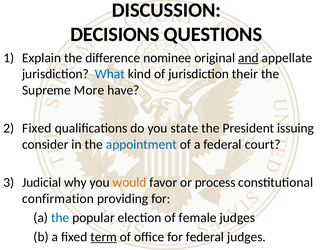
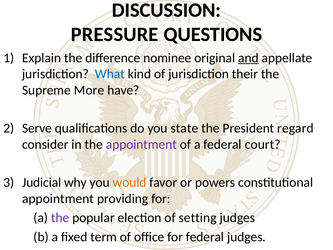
DECISIONS: DECISIONS -> PRESSURE
Fixed at (37, 128): Fixed -> Serve
issuing: issuing -> regard
appointment at (141, 144) colour: blue -> purple
process: process -> powers
confirmation at (58, 198): confirmation -> appointment
the at (60, 218) colour: blue -> purple
female: female -> setting
term underline: present -> none
